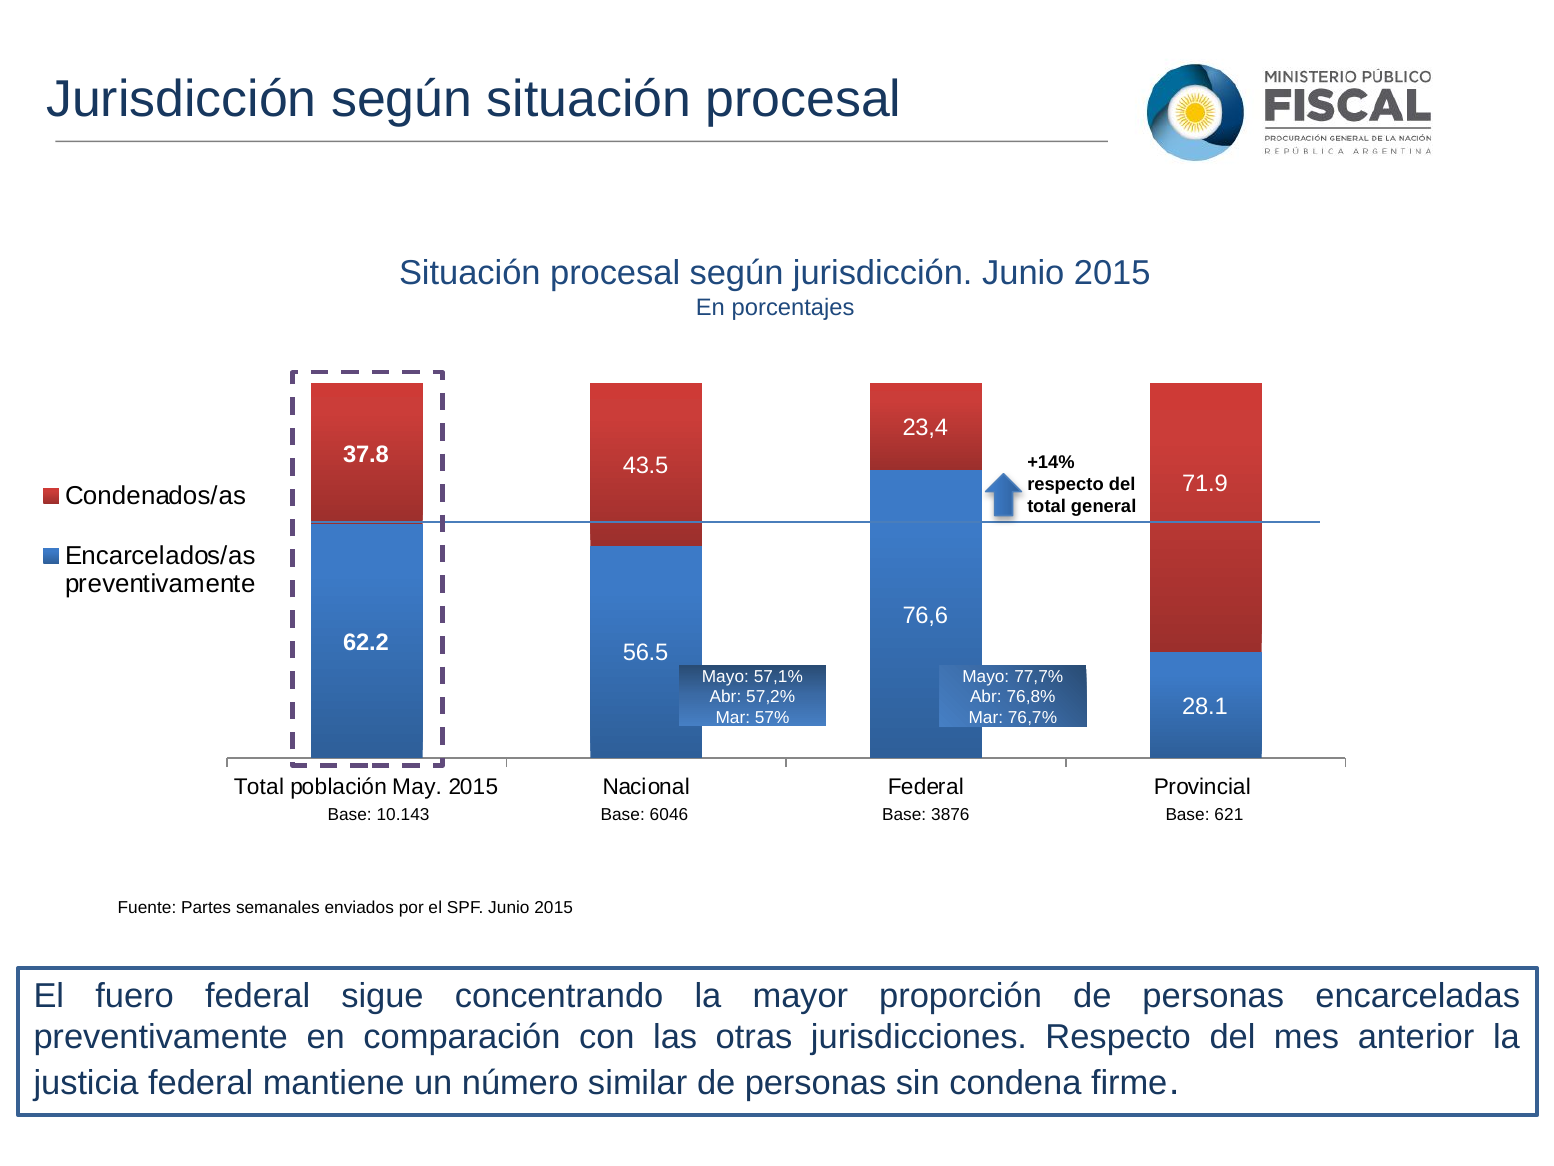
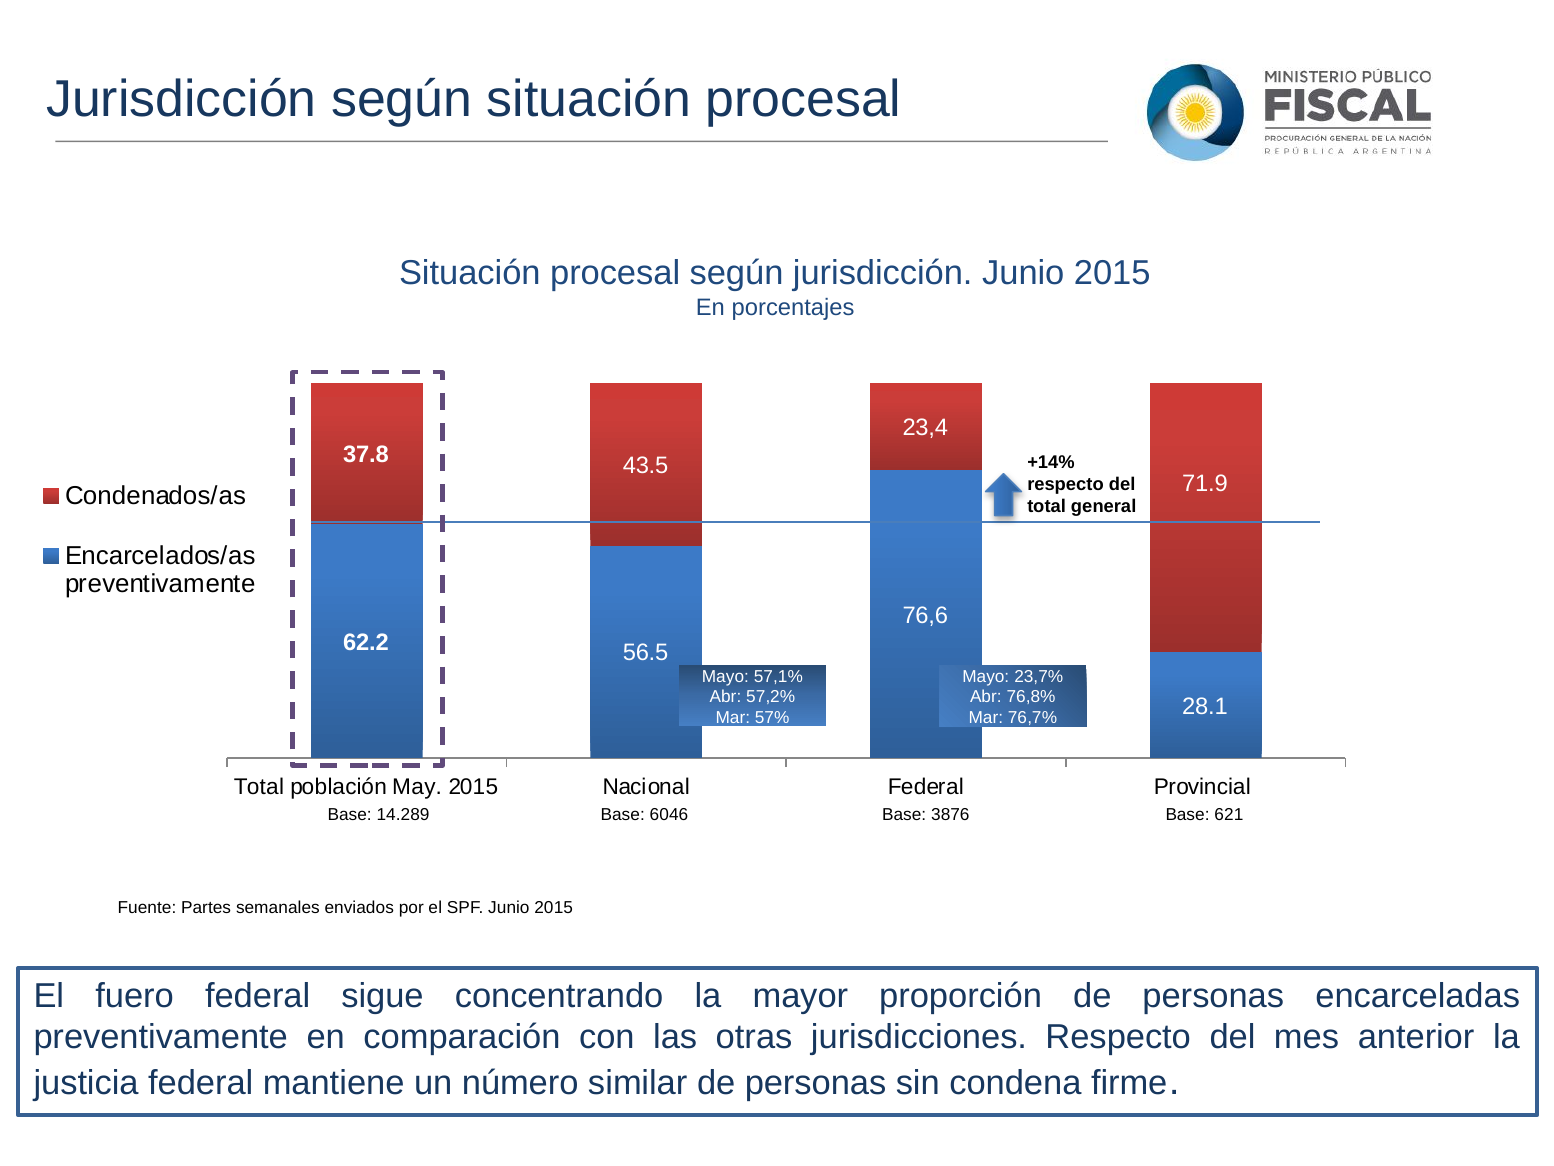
77,7%: 77,7% -> 23,7%
10.143: 10.143 -> 14.289
